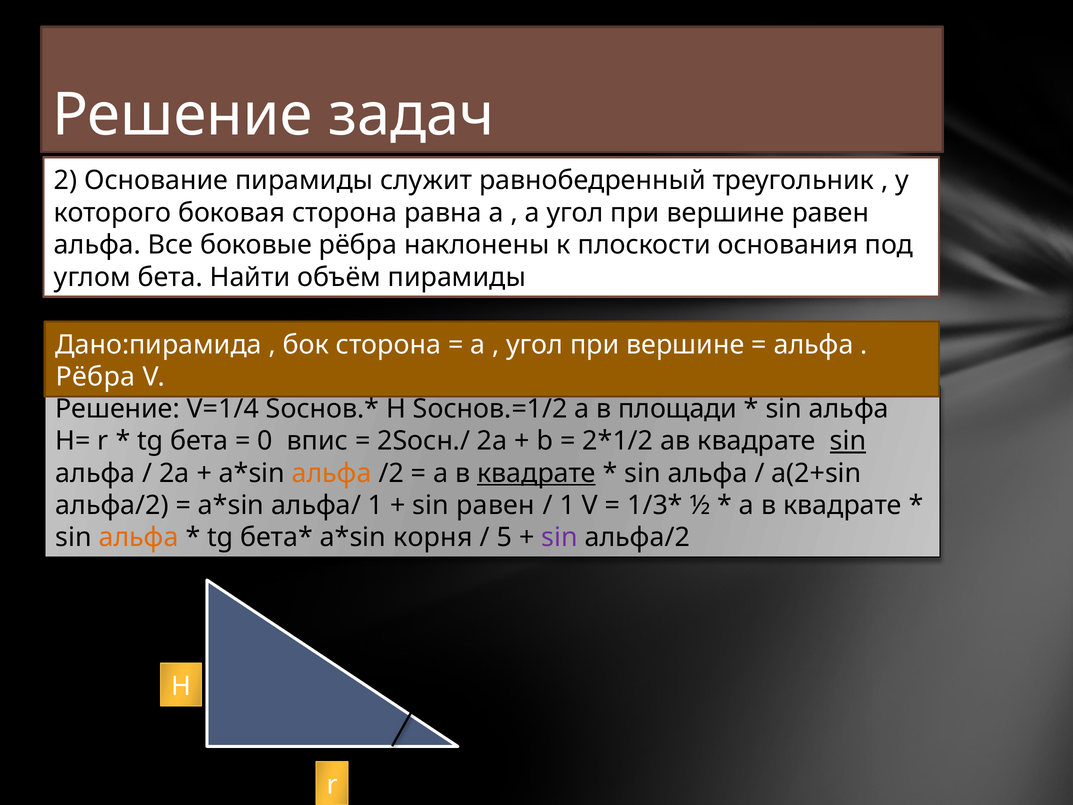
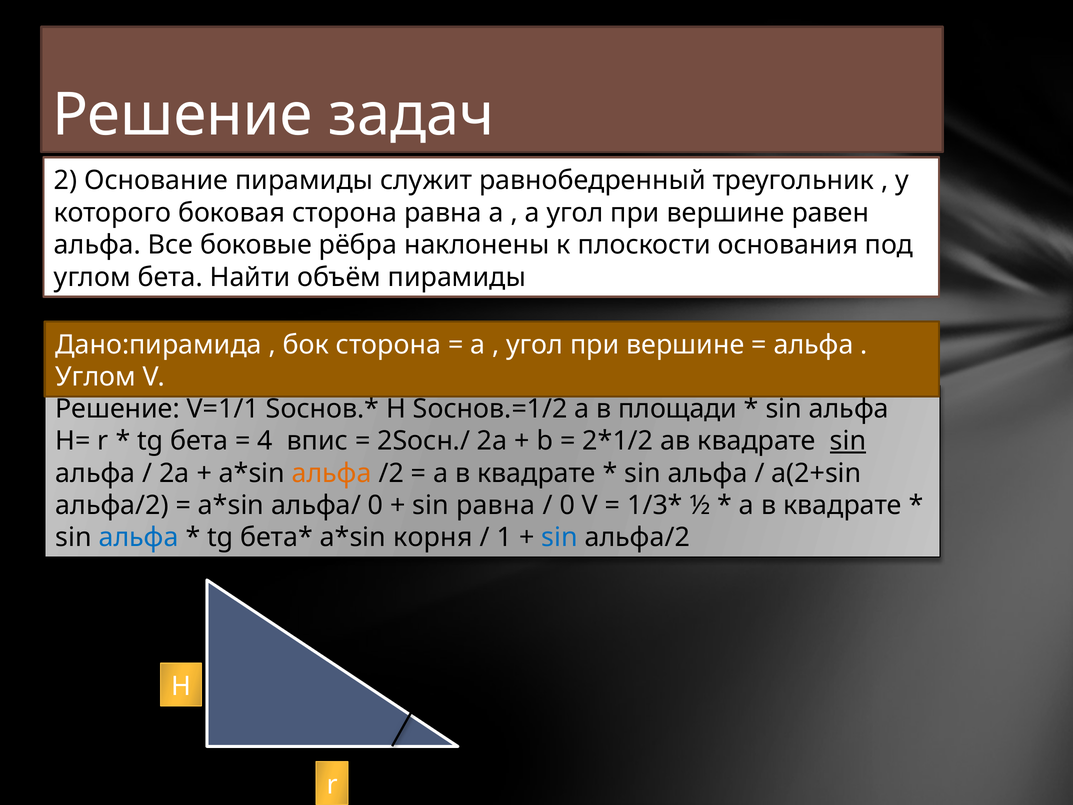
Рёбра at (96, 377): Рёбра -> Углом
V=1/4: V=1/4 -> V=1/1
0: 0 -> 4
квадрате at (536, 473) underline: present -> none
альфа/ 1: 1 -> 0
sin равен: равен -> равна
1 at (567, 505): 1 -> 0
альфа at (139, 537) colour: orange -> blue
5: 5 -> 1
sin at (560, 537) colour: purple -> blue
